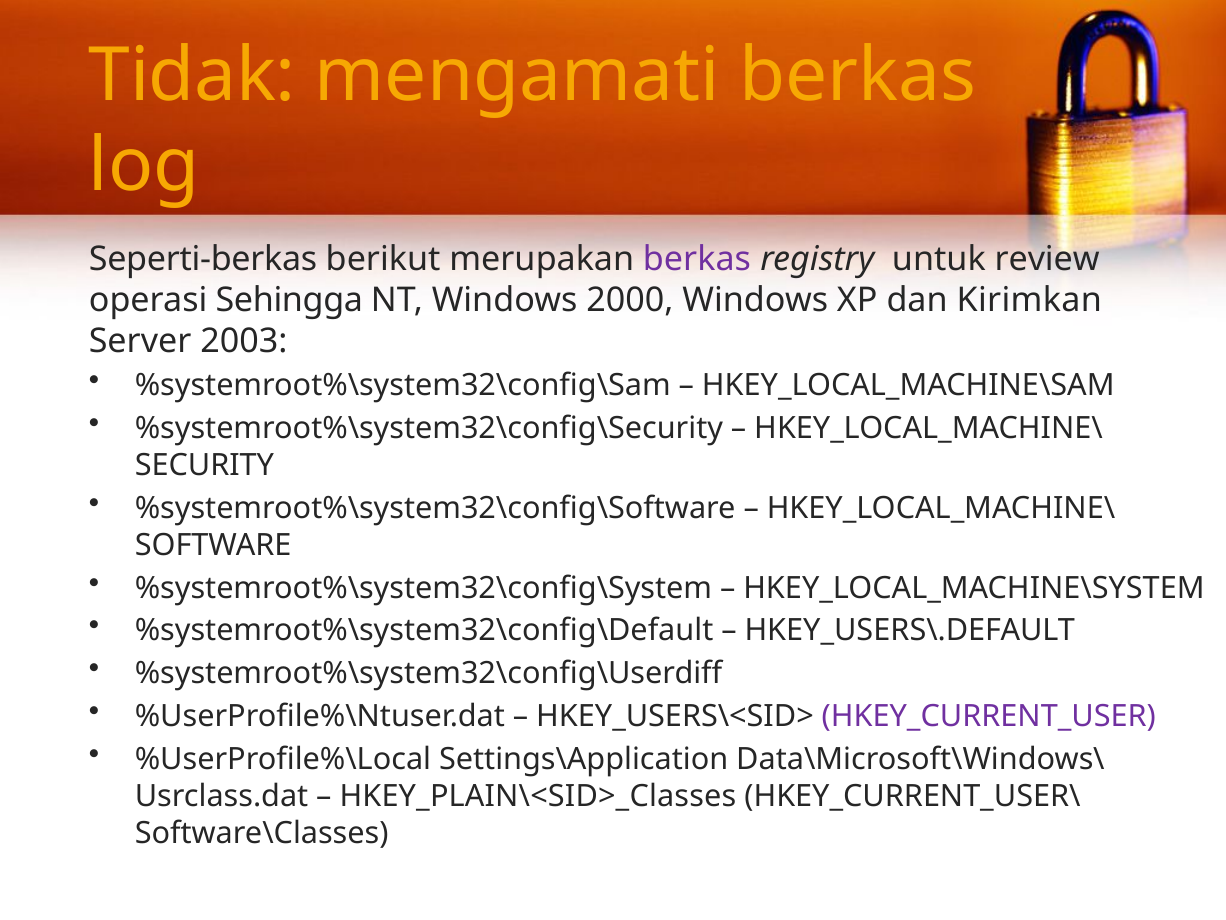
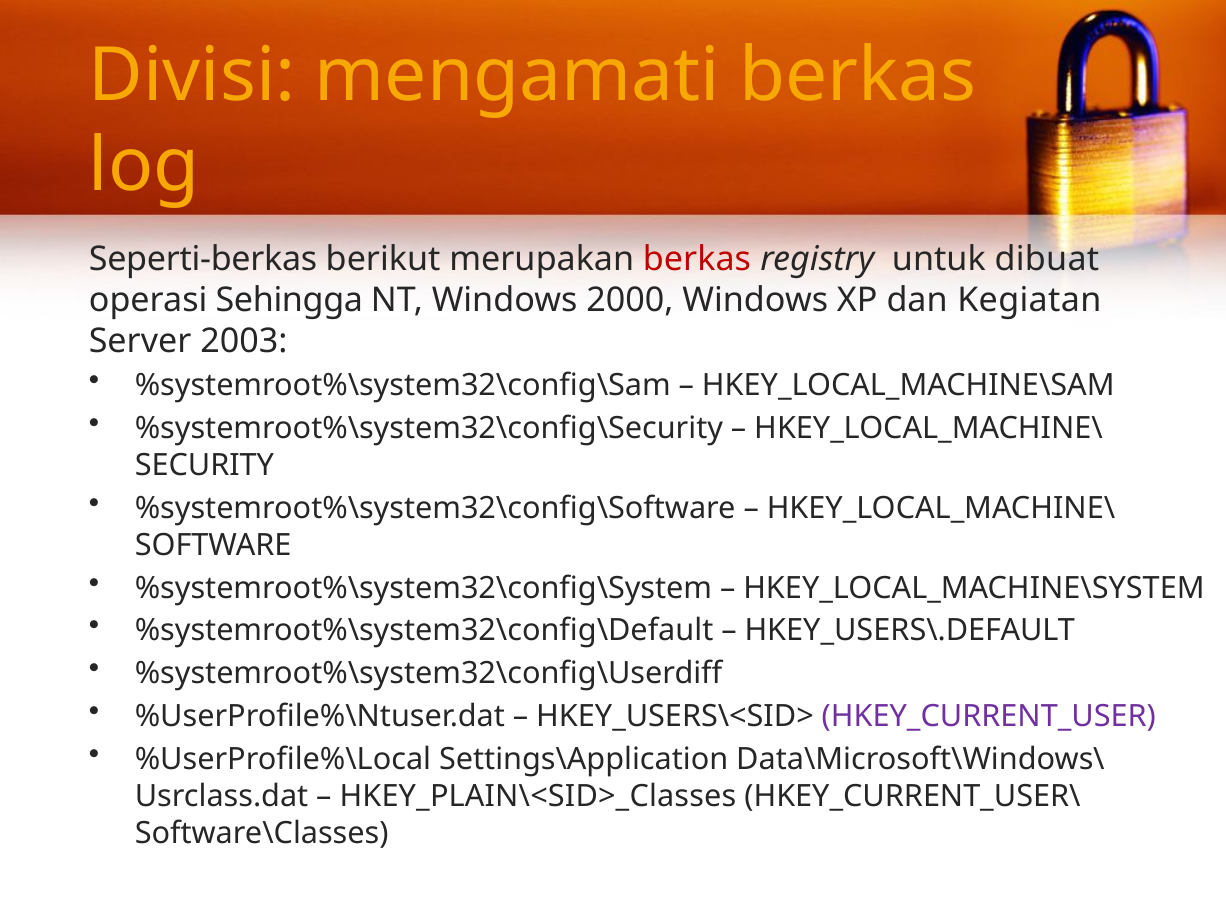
Tidak: Tidak -> Divisi
berkas at (697, 259) colour: purple -> red
review: review -> dibuat
Kirimkan: Kirimkan -> Kegiatan
